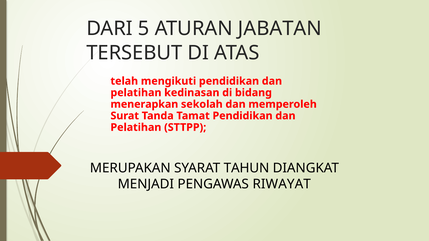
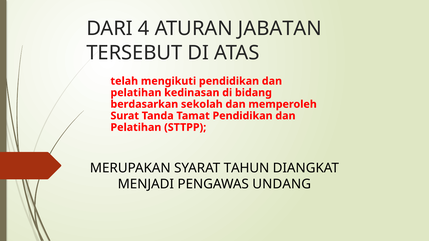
5: 5 -> 4
menerapkan: menerapkan -> berdasarkan
RIWAYAT: RIWAYAT -> UNDANG
